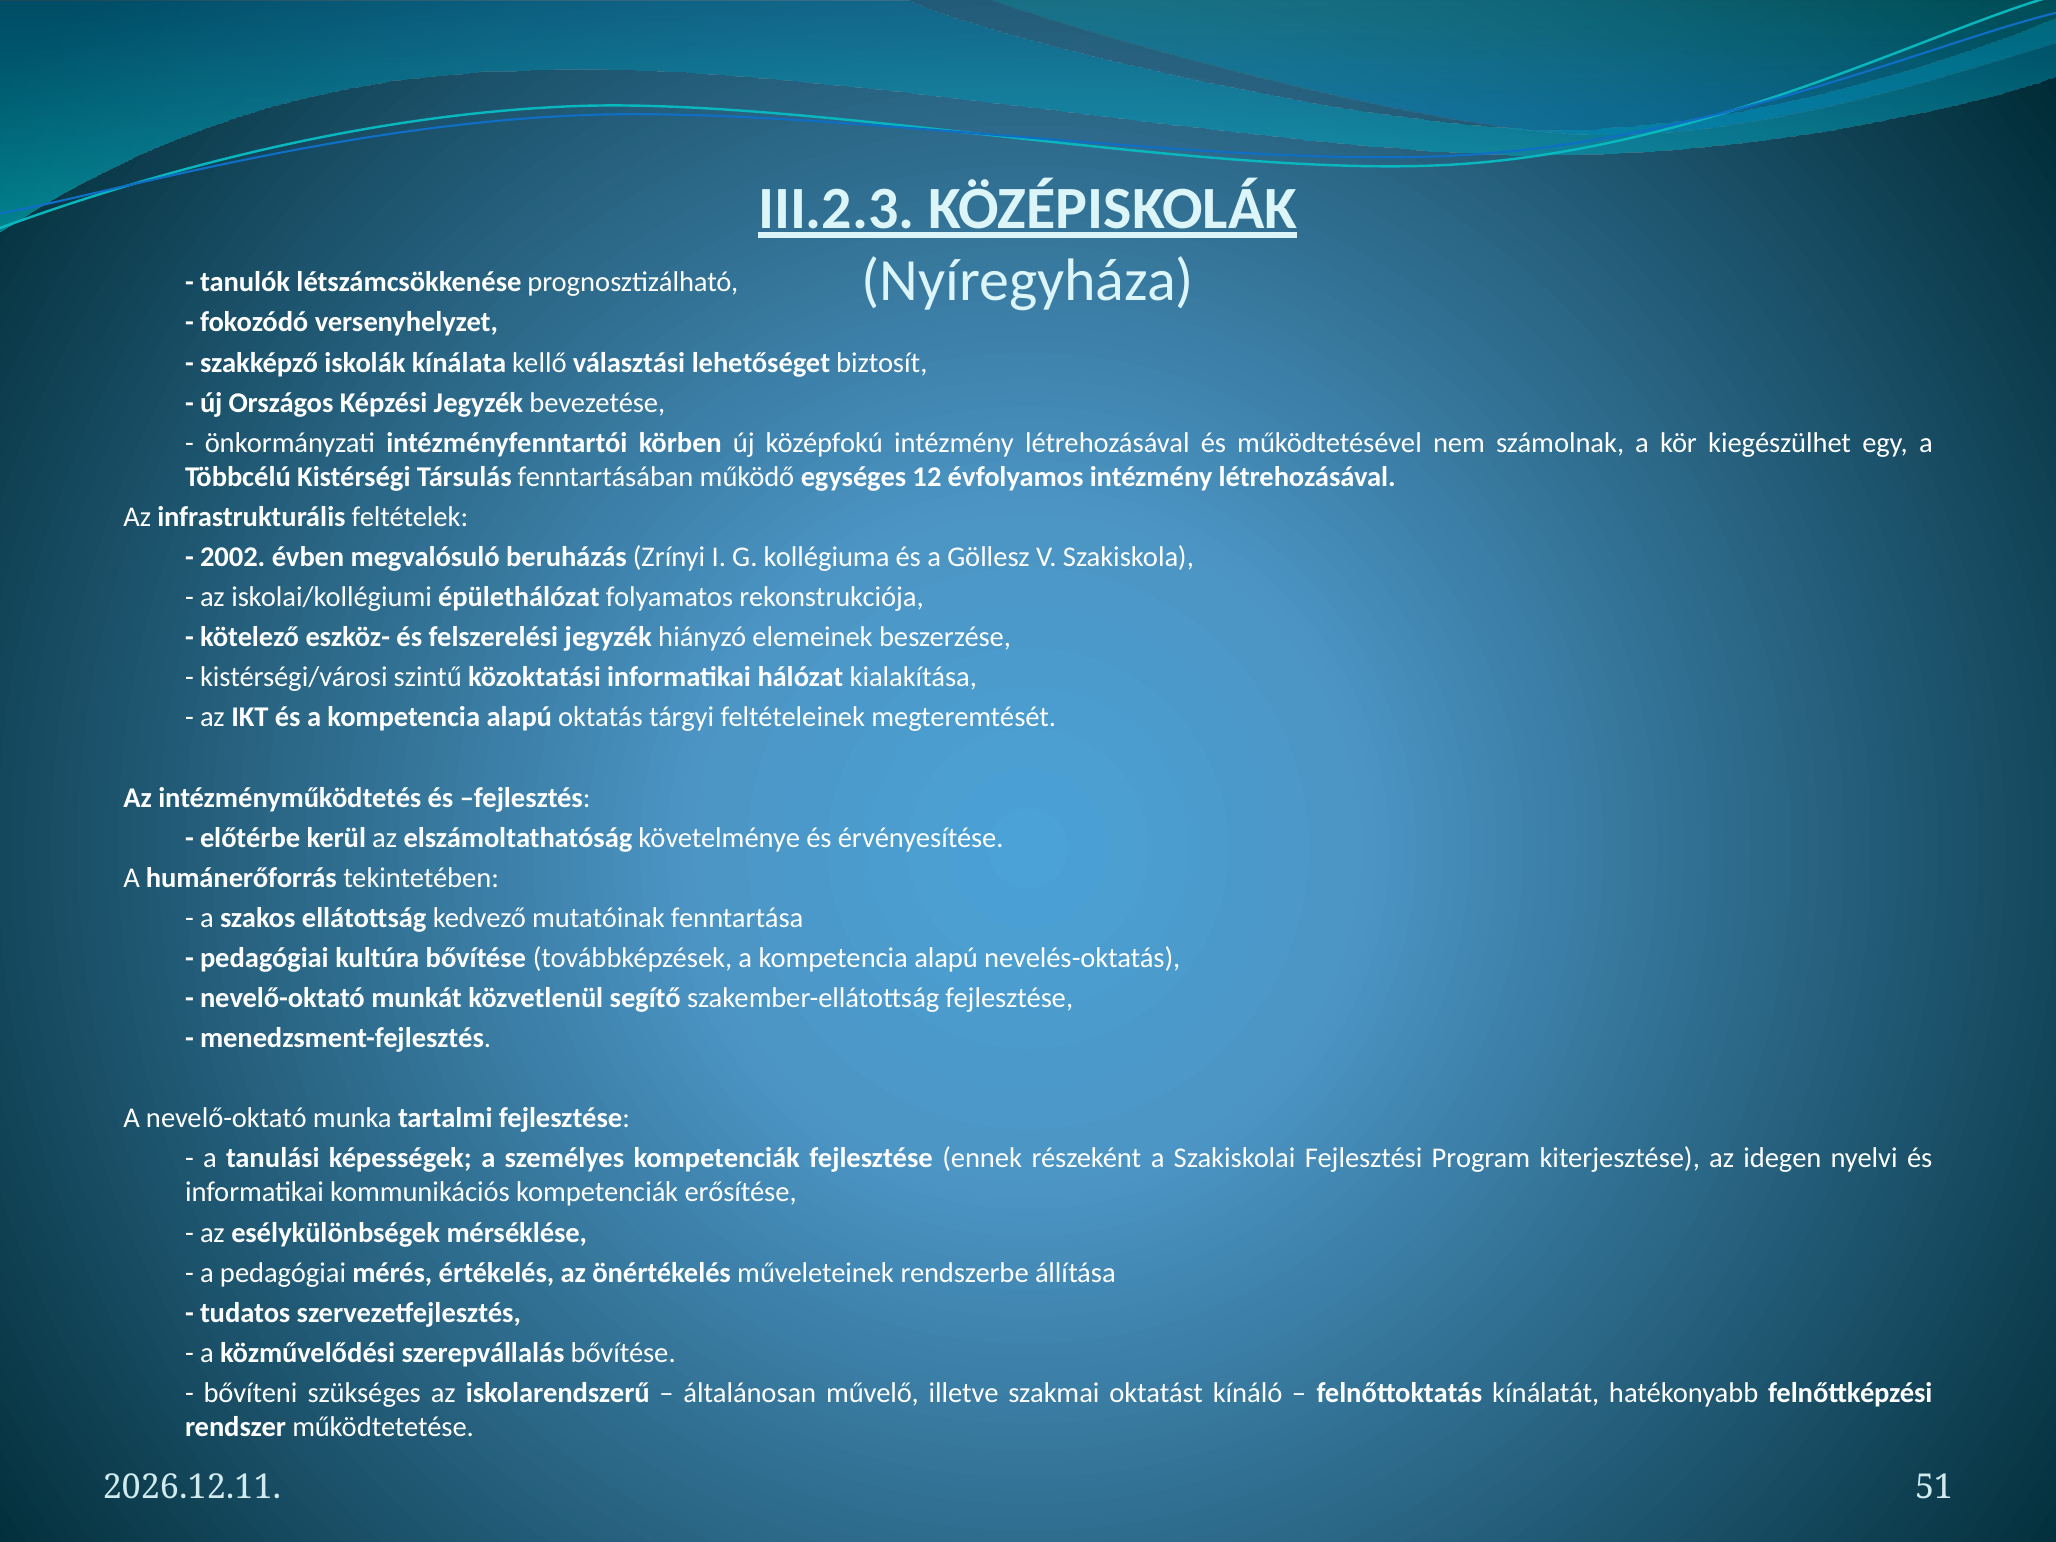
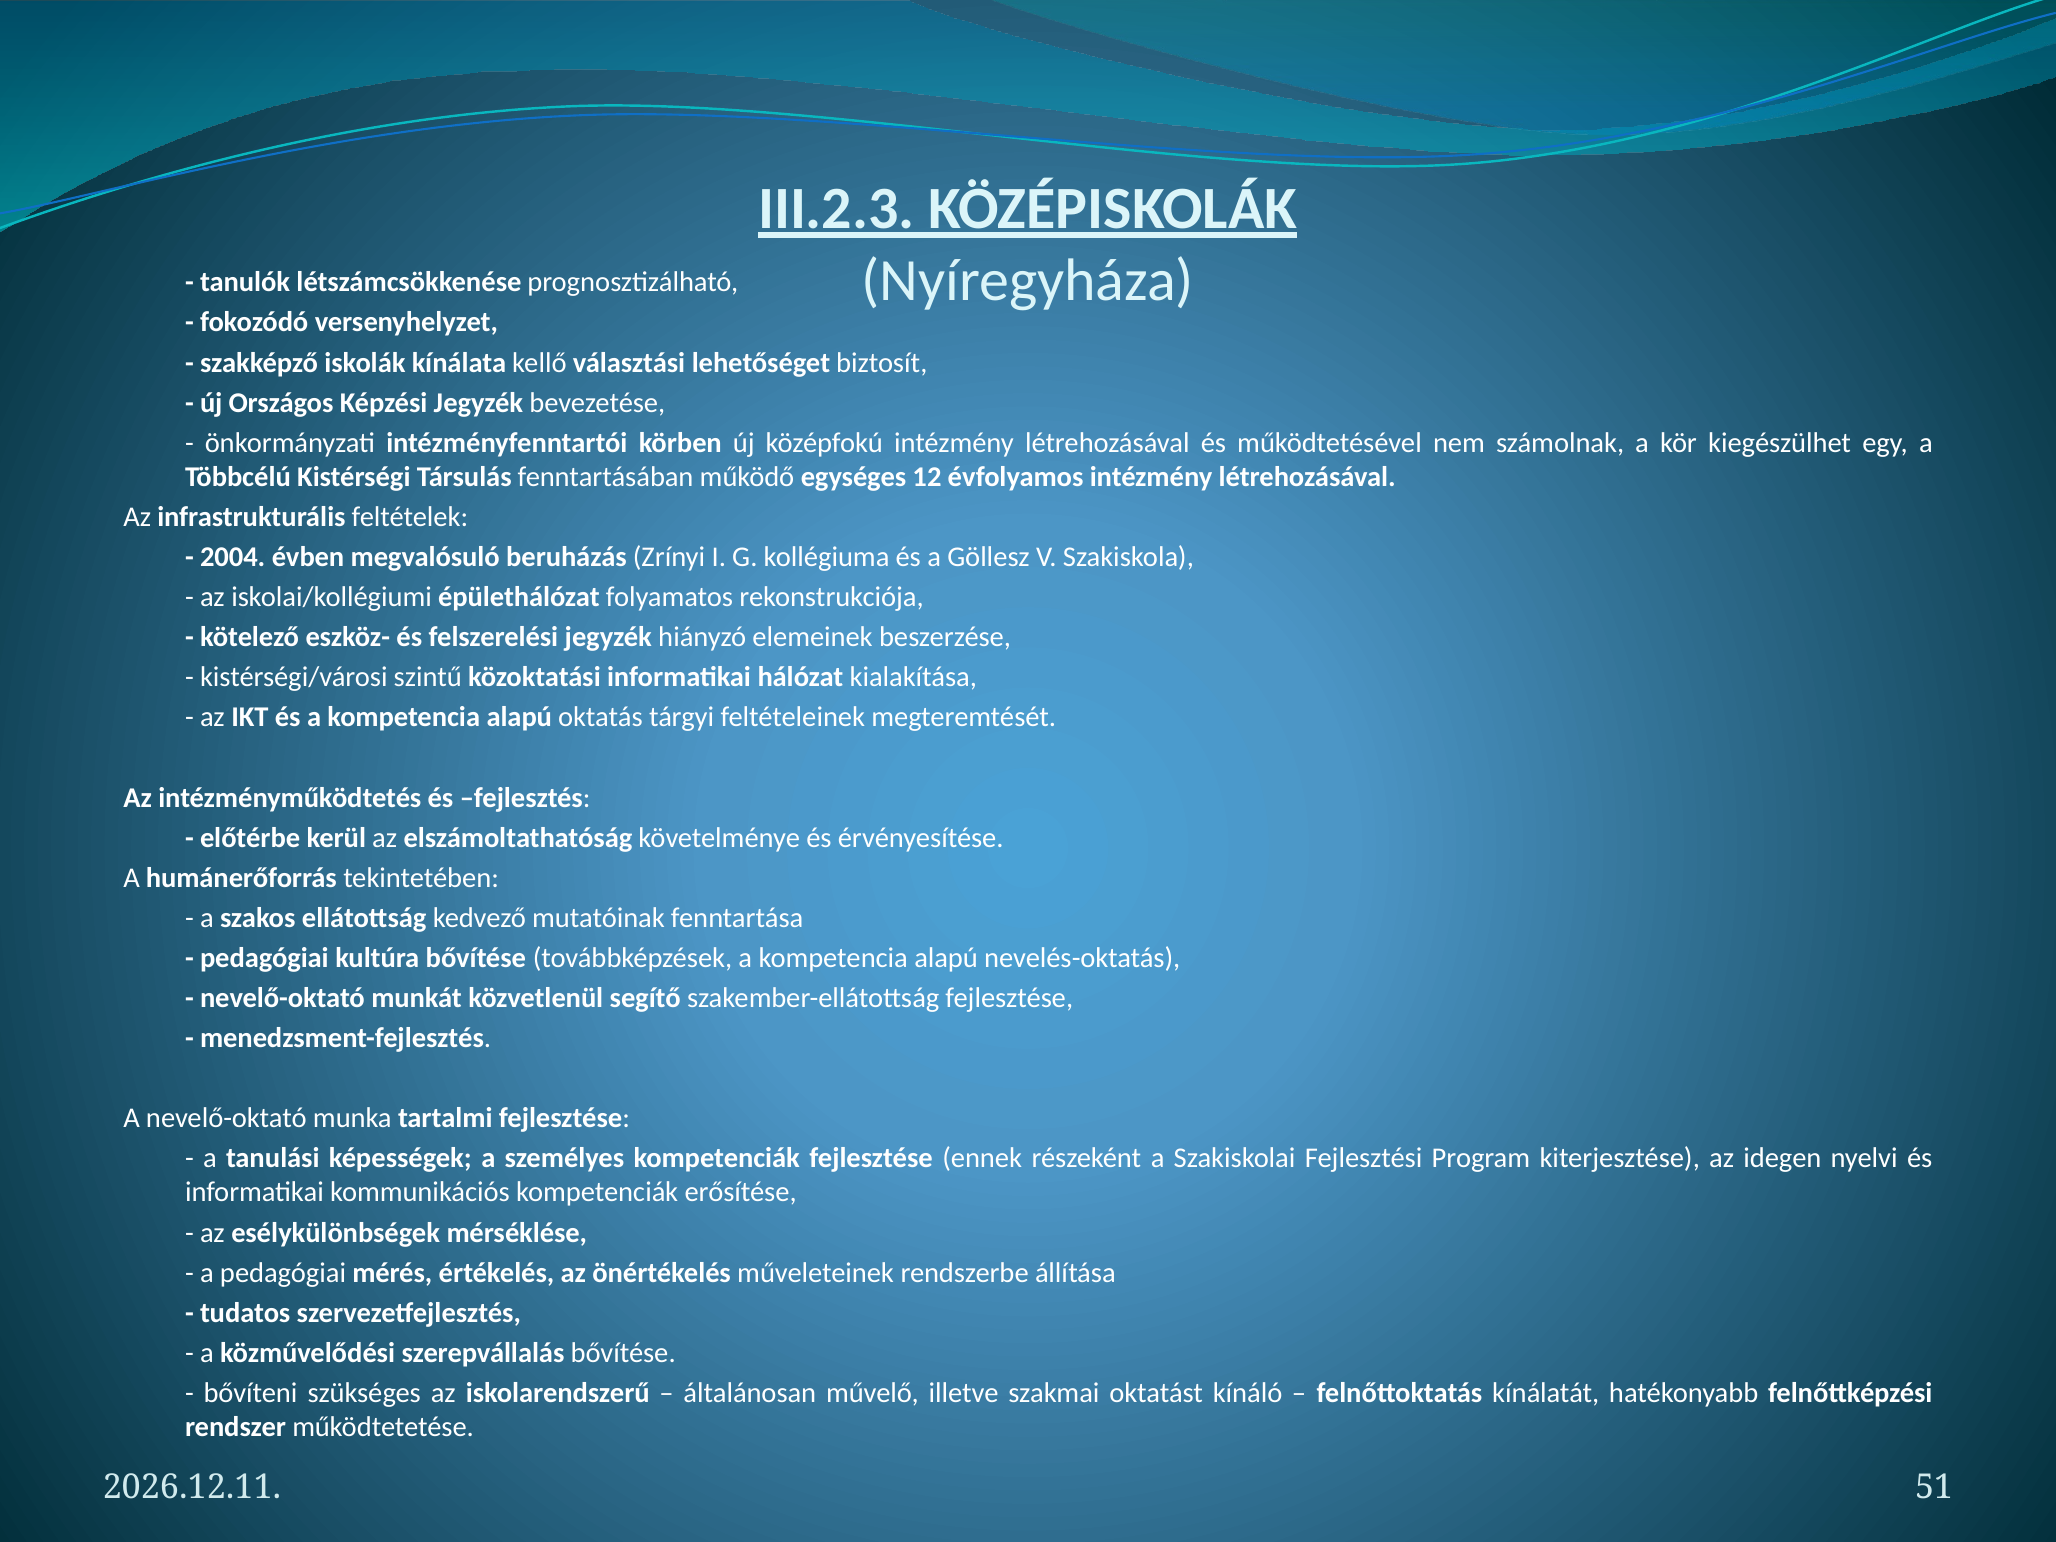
2002: 2002 -> 2004
